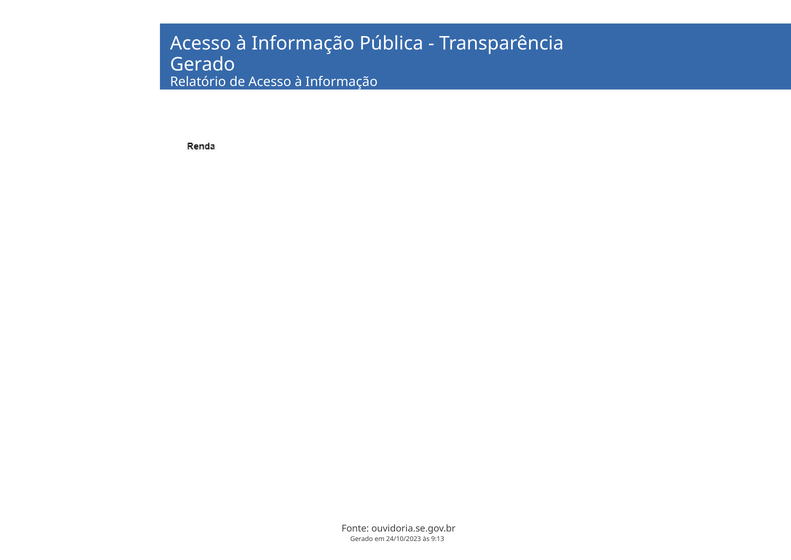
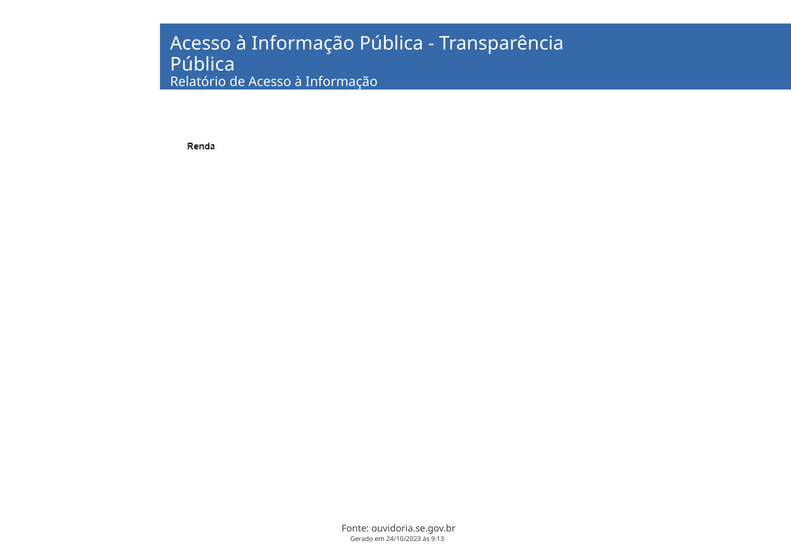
Gerado at (203, 65): Gerado -> Pública
